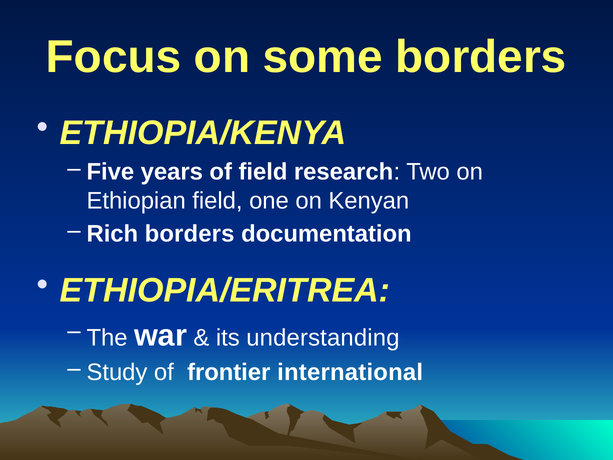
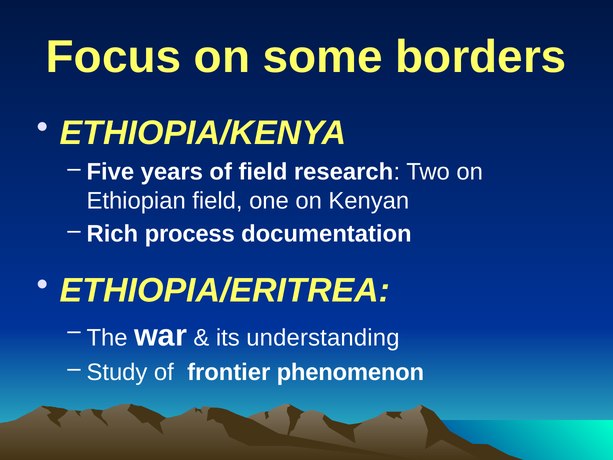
Rich borders: borders -> process
international: international -> phenomenon
